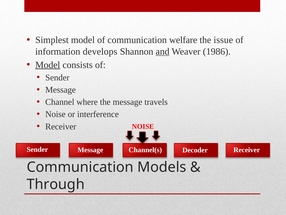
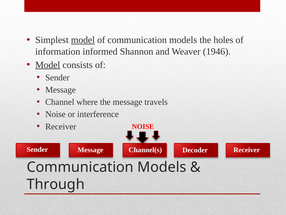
model at (83, 40) underline: none -> present
of communication welfare: welfare -> models
issue: issue -> holes
develops: develops -> informed
and underline: present -> none
1986: 1986 -> 1946
